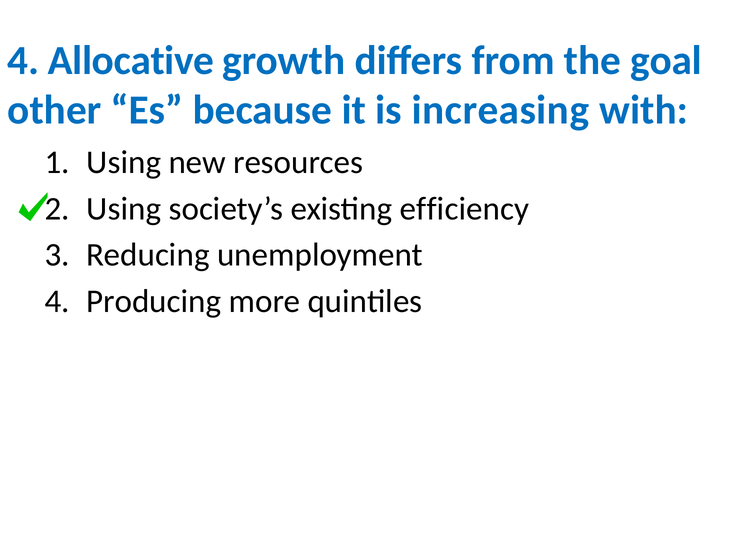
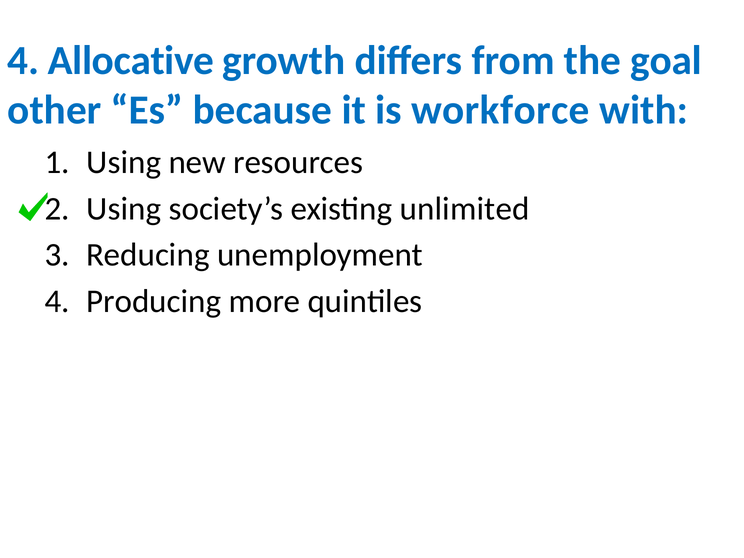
increasing: increasing -> workforce
efficiency: efficiency -> unlimited
